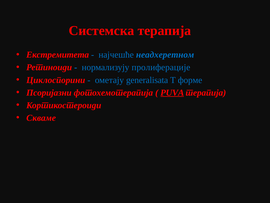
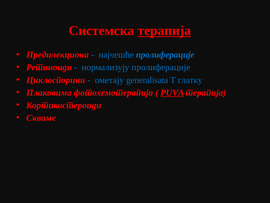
терапија at (164, 31) underline: none -> present
Екстремитета: Екстремитета -> Предилекциона
најчешће неадхеретном: неадхеретном -> пролиферације
форме: форме -> глатку
Псоријазни: Псоријазни -> Плаковима
